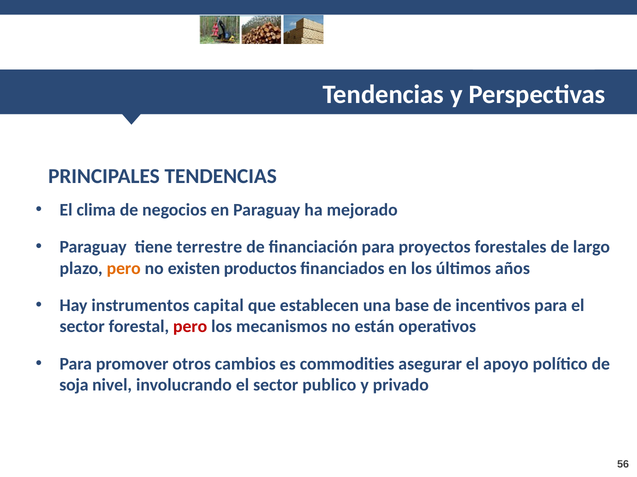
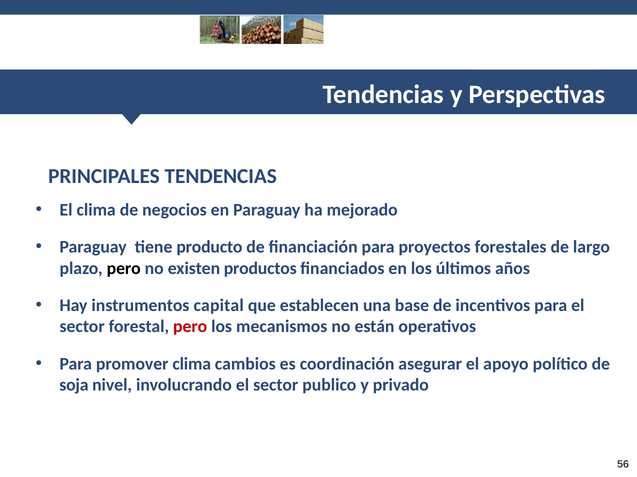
terrestre: terrestre -> producto
pero at (124, 269) colour: orange -> black
promover otros: otros -> clima
commodities: commodities -> coordinación
